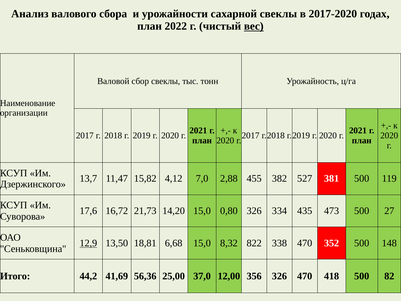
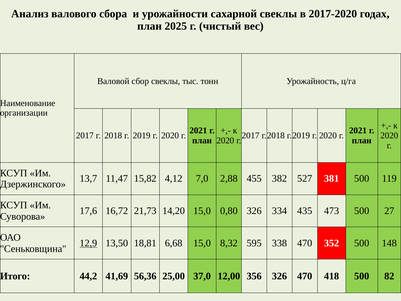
2022: 2022 -> 2025
вес underline: present -> none
822: 822 -> 595
